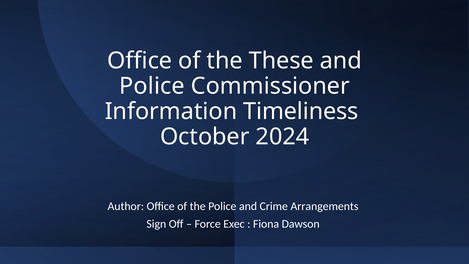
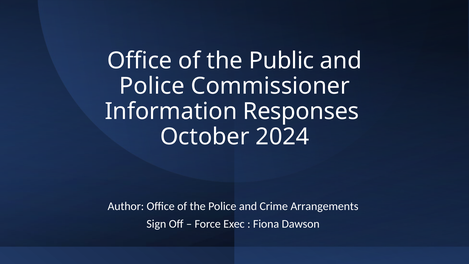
These: These -> Public
Timeliness: Timeliness -> Responses
